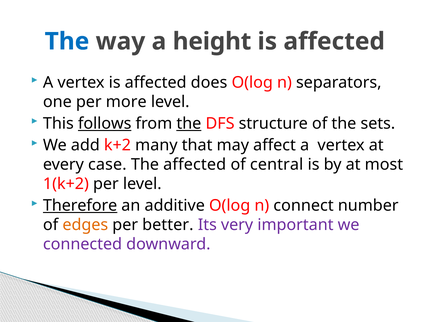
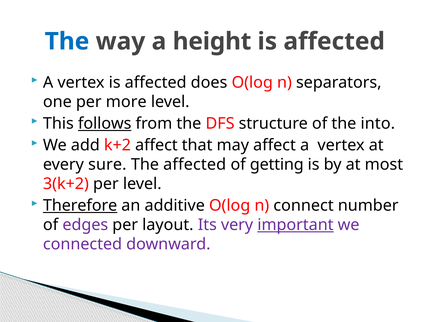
the at (189, 124) underline: present -> none
sets: sets -> into
k+2 many: many -> affect
case: case -> sure
central: central -> getting
1(k+2: 1(k+2 -> 3(k+2
edges colour: orange -> purple
better: better -> layout
important underline: none -> present
